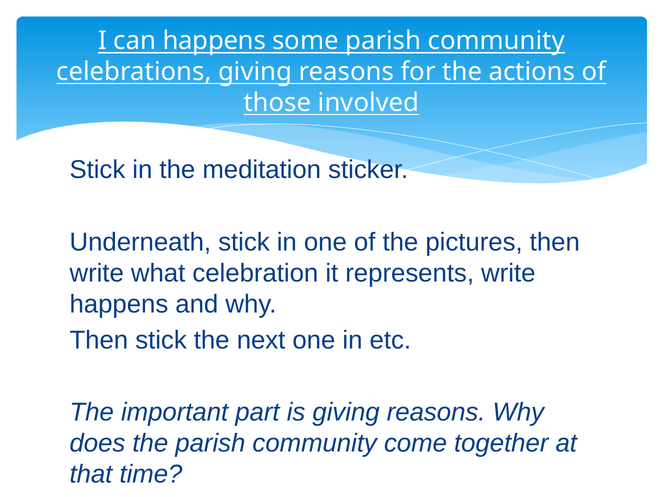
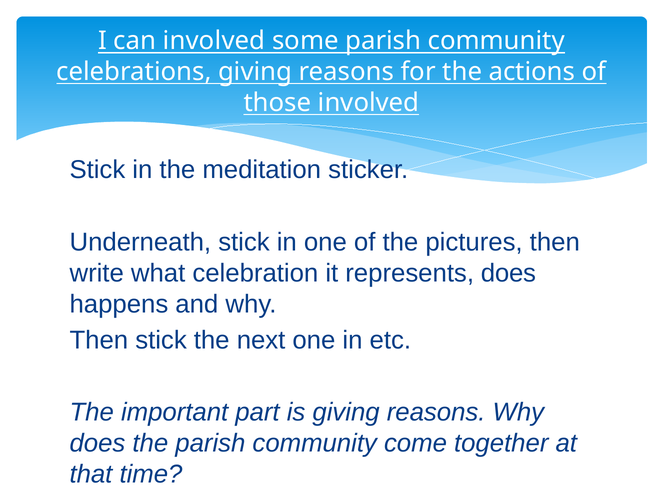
can happens: happens -> involved
represents write: write -> does
